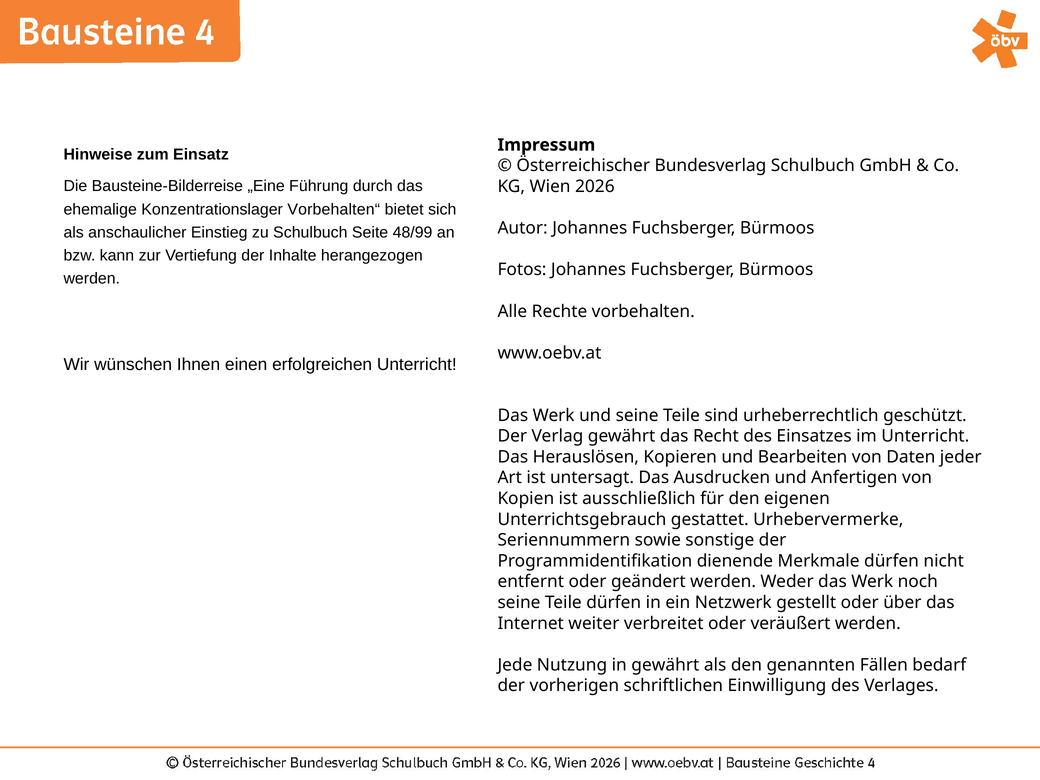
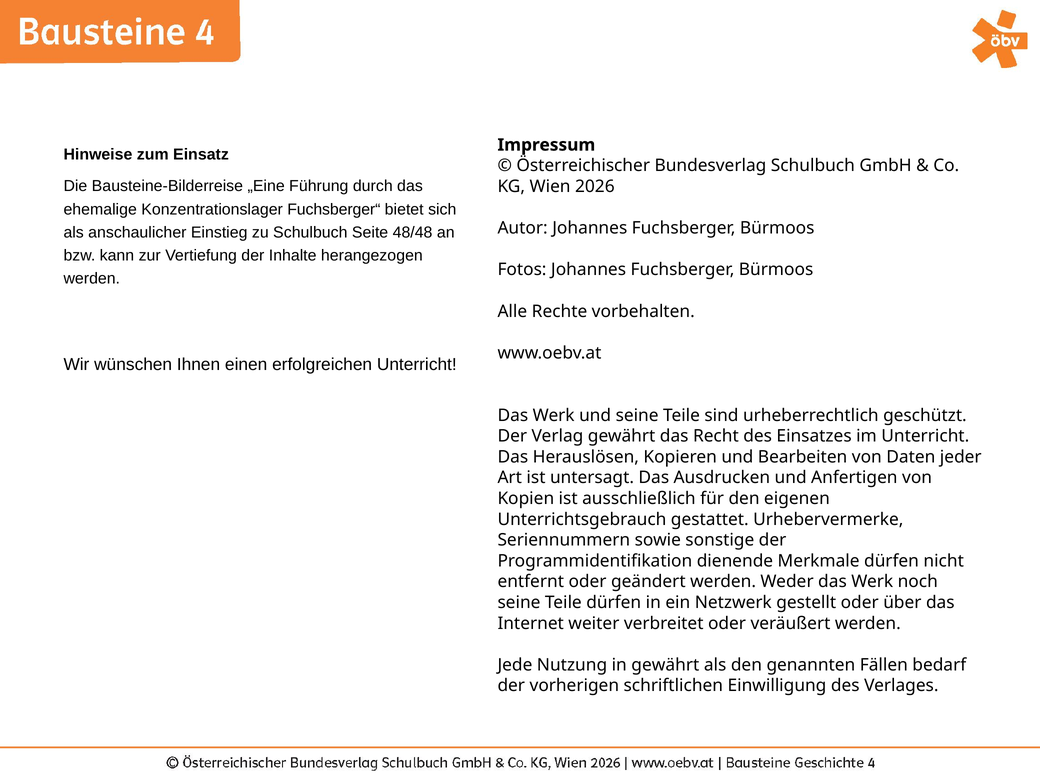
Vorbehalten“: Vorbehalten“ -> Fuchsberger“
48/99: 48/99 -> 48/48
